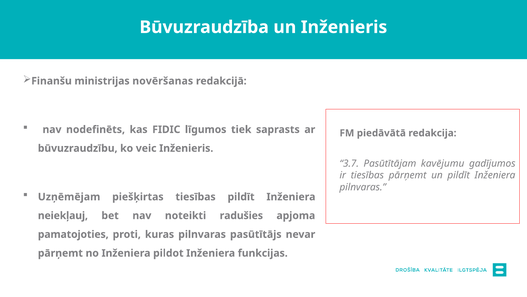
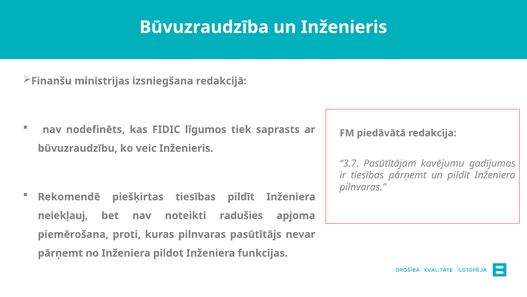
novēršanas: novēršanas -> izsniegšana
Uzņēmējam: Uzņēmējam -> Rekomendē
pamatojoties: pamatojoties -> piemērošana
